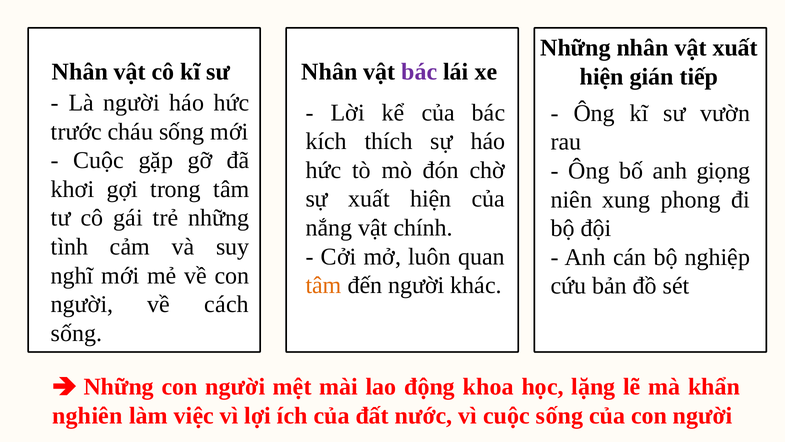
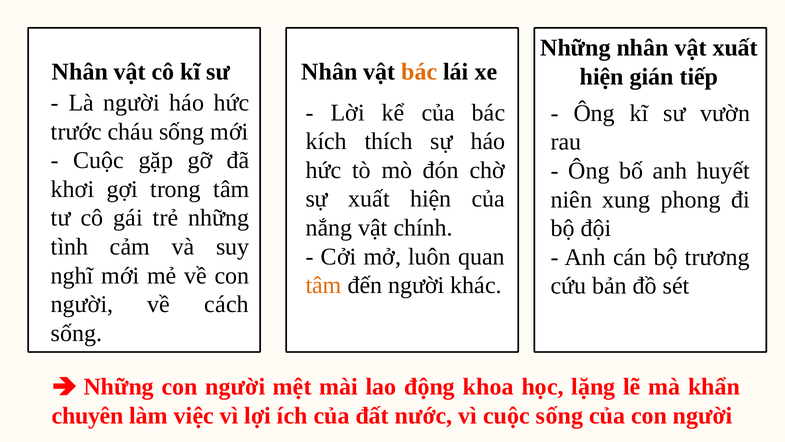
bác at (419, 72) colour: purple -> orange
giọng: giọng -> huyết
nghiệp: nghiệp -> trương
nghiên: nghiên -> chuyên
